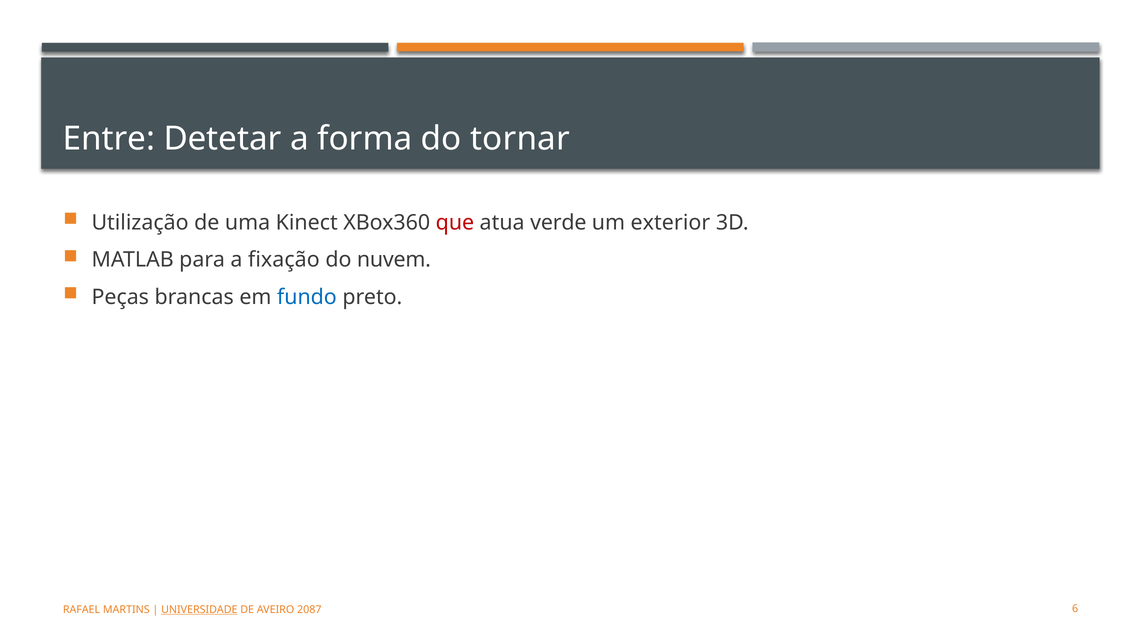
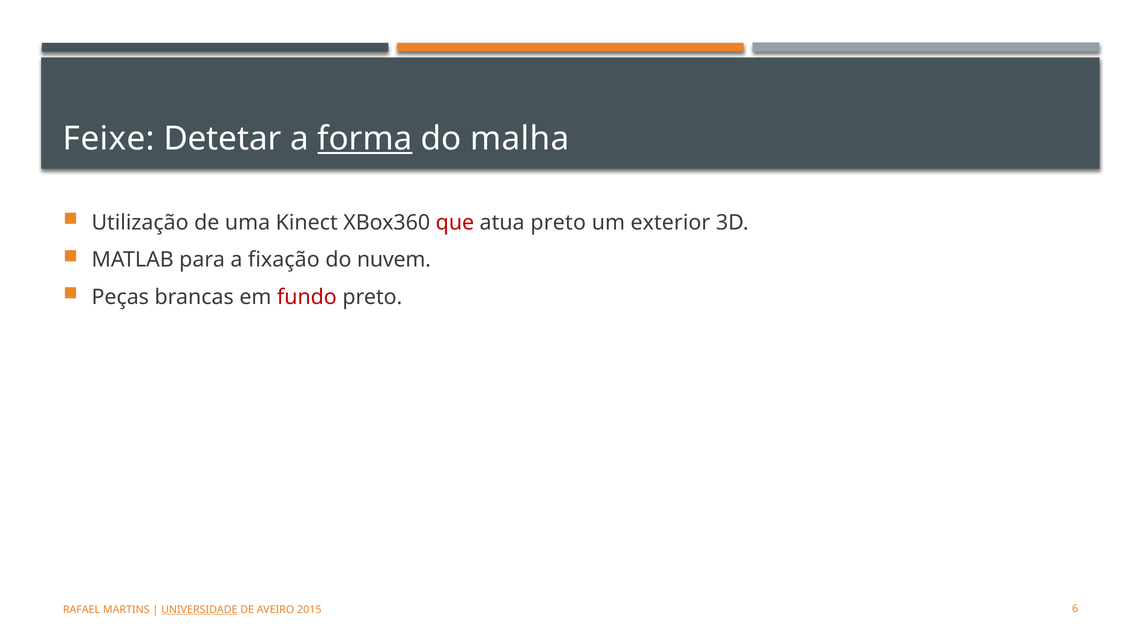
Entre: Entre -> Feixe
forma underline: none -> present
tornar: tornar -> malha
atua verde: verde -> preto
fundo colour: blue -> red
2087: 2087 -> 2015
